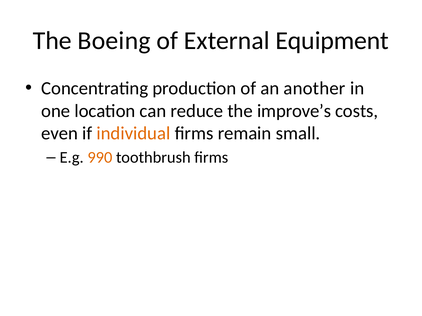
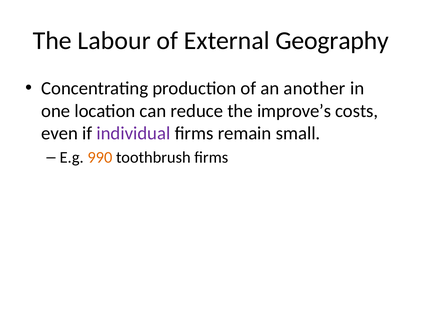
Boeing: Boeing -> Labour
Equipment: Equipment -> Geography
individual colour: orange -> purple
